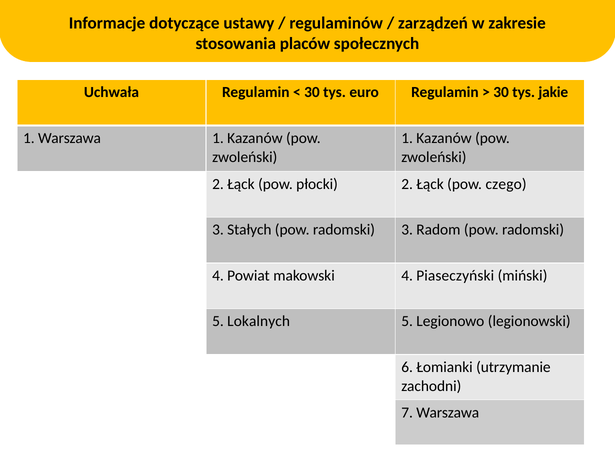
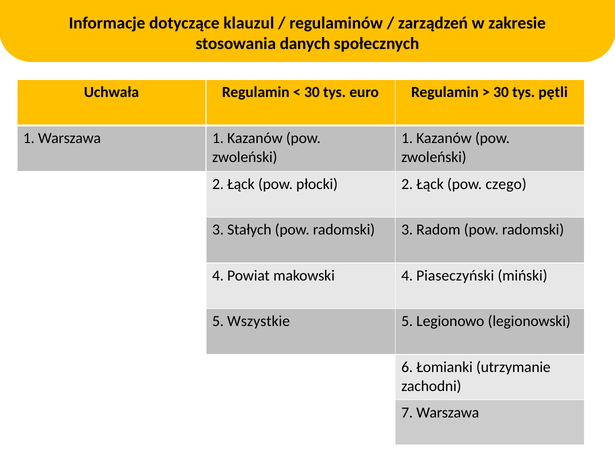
ustawy: ustawy -> klauzul
placów: placów -> danych
jakie: jakie -> pętli
Lokalnych: Lokalnych -> Wszystkie
